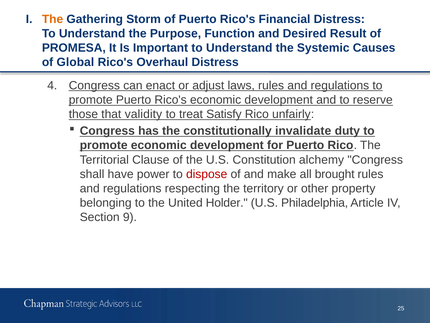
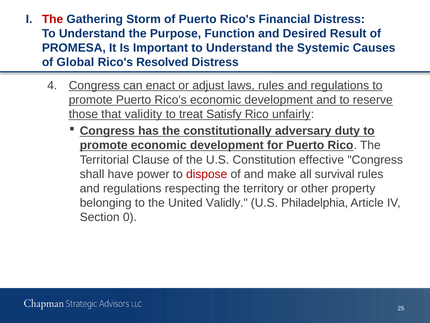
The at (53, 19) colour: orange -> red
Overhaul: Overhaul -> Resolved
invalidate: invalidate -> adversary
alchemy: alchemy -> effective
brought: brought -> survival
Holder: Holder -> Validly
9: 9 -> 0
